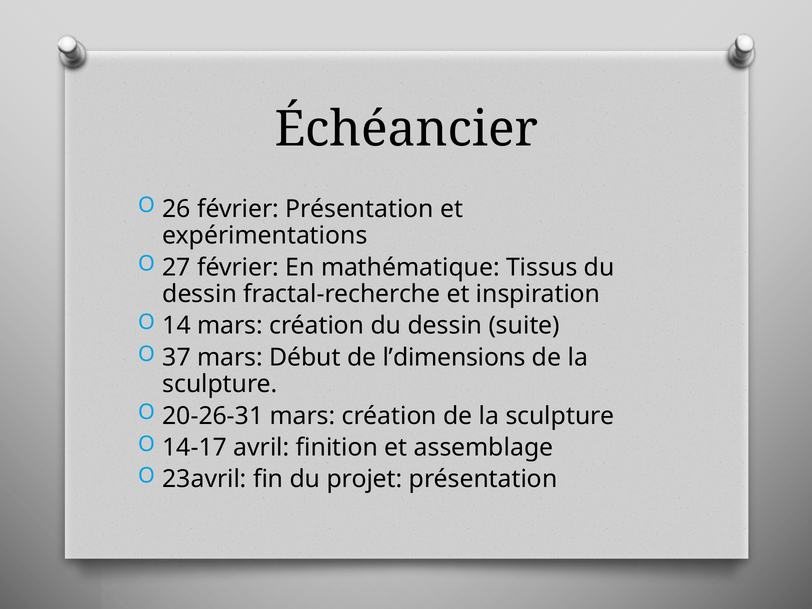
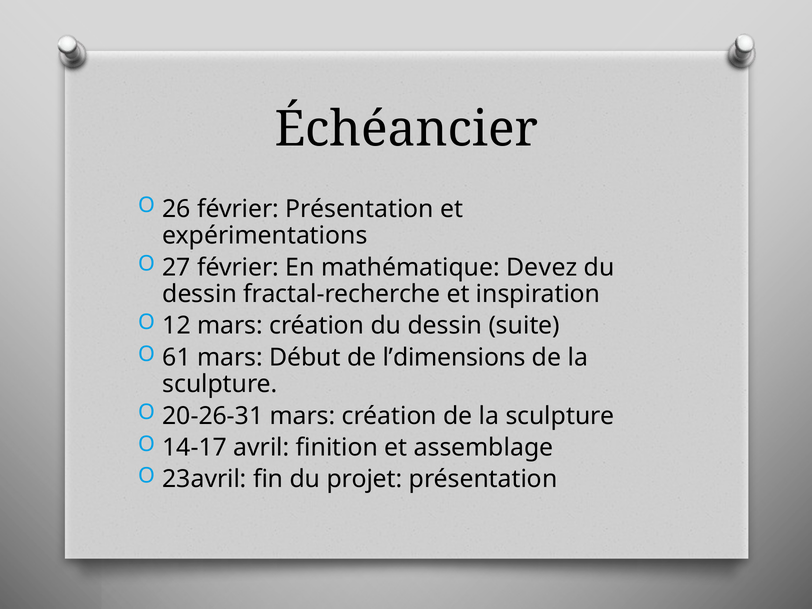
Tissus: Tissus -> Devez
14: 14 -> 12
37: 37 -> 61
